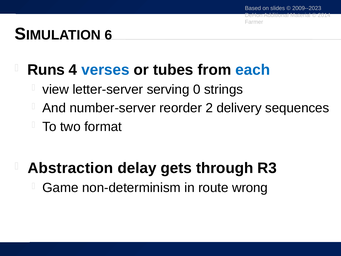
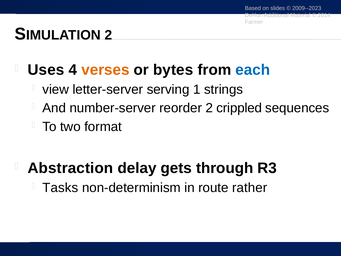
6 at (108, 35): 6 -> 2
Runs: Runs -> Uses
verses colour: blue -> orange
tubes: tubes -> bytes
0: 0 -> 1
delivery: delivery -> crippled
Game: Game -> Tasks
wrong: wrong -> rather
